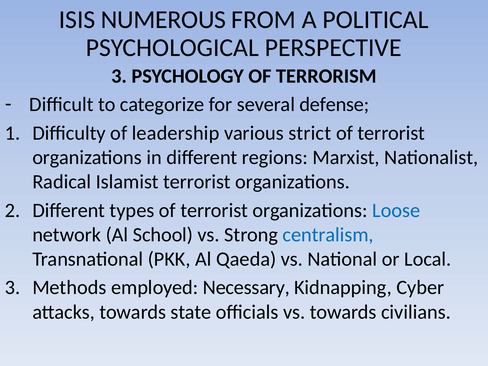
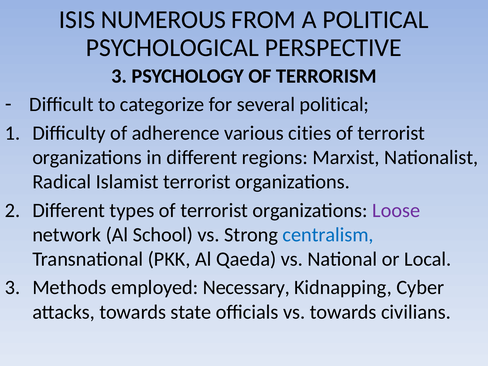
several defense: defense -> political
leadership: leadership -> adherence
strict: strict -> cities
Loose colour: blue -> purple
